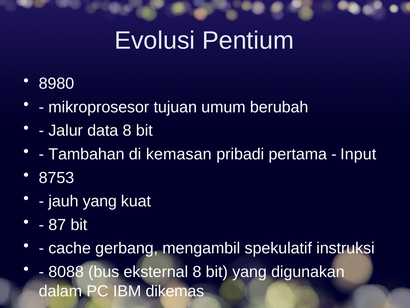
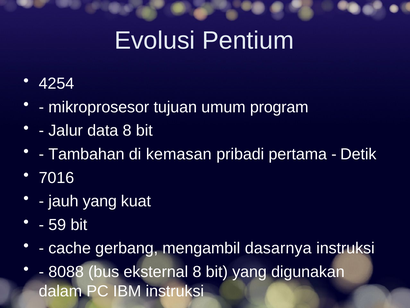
8980: 8980 -> 4254
berubah: berubah -> program
Input: Input -> Detik
8753: 8753 -> 7016
87: 87 -> 59
spekulatif: spekulatif -> dasarnya
IBM dikemas: dikemas -> instruksi
